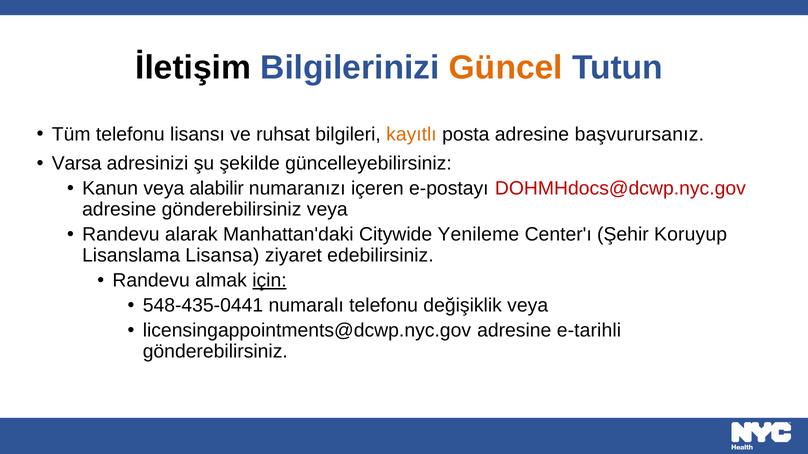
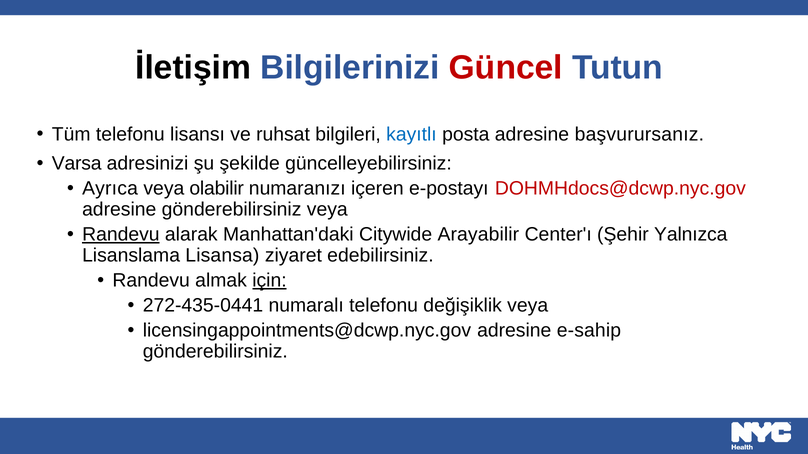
Güncel colour: orange -> red
kayıtlı colour: orange -> blue
Kanun: Kanun -> Ayrıca
alabilir: alabilir -> olabilir
Randevu at (121, 235) underline: none -> present
Yenileme: Yenileme -> Arayabilir
Koruyup: Koruyup -> Yalnızca
548-435-0441: 548-435-0441 -> 272-435-0441
e-tarihli: e-tarihli -> e-sahip
